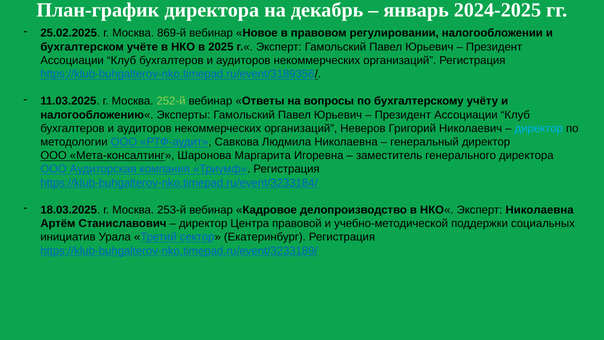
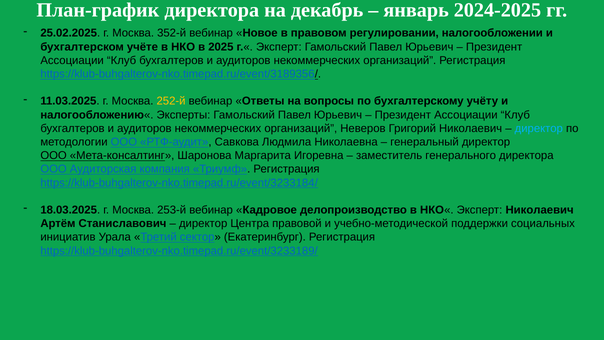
869-й: 869-й -> 352-й
252-й colour: light green -> yellow
Эксперт Николаевна: Николаевна -> Николаевич
